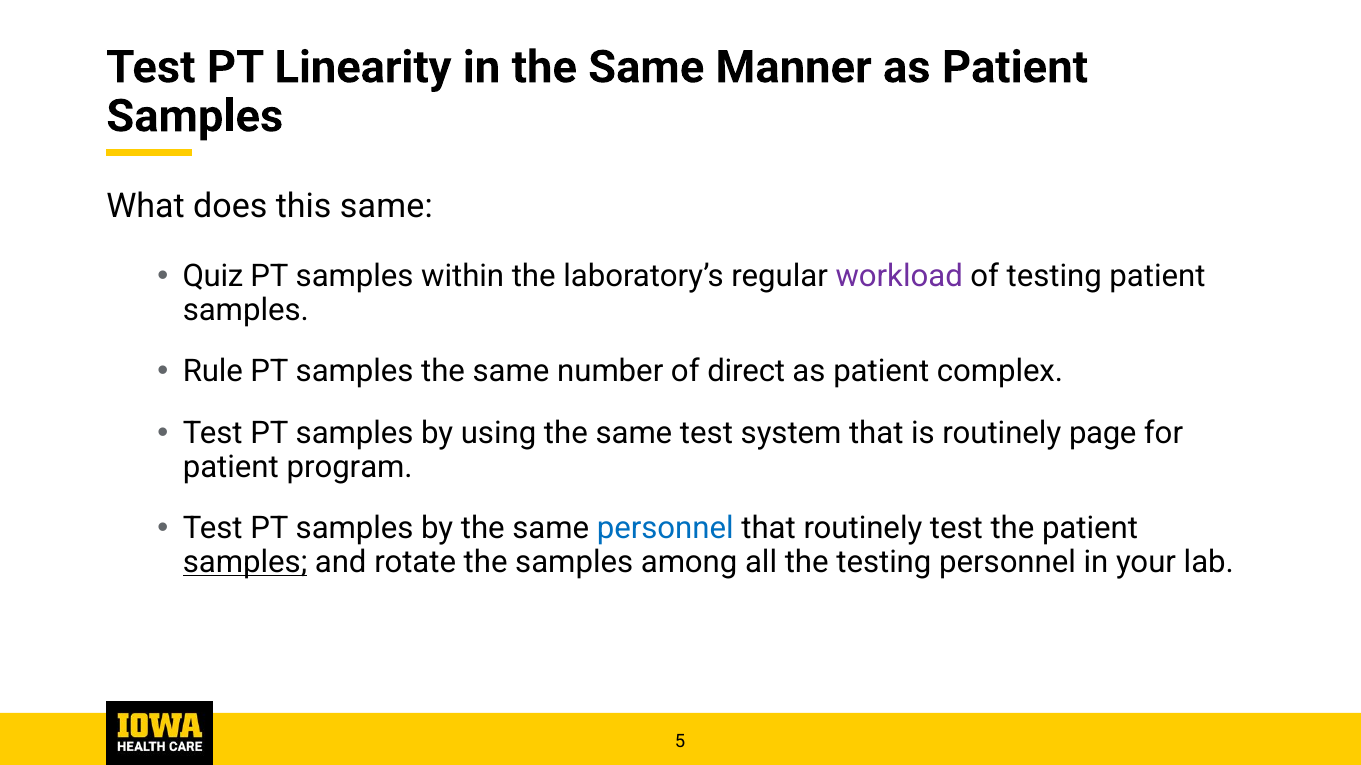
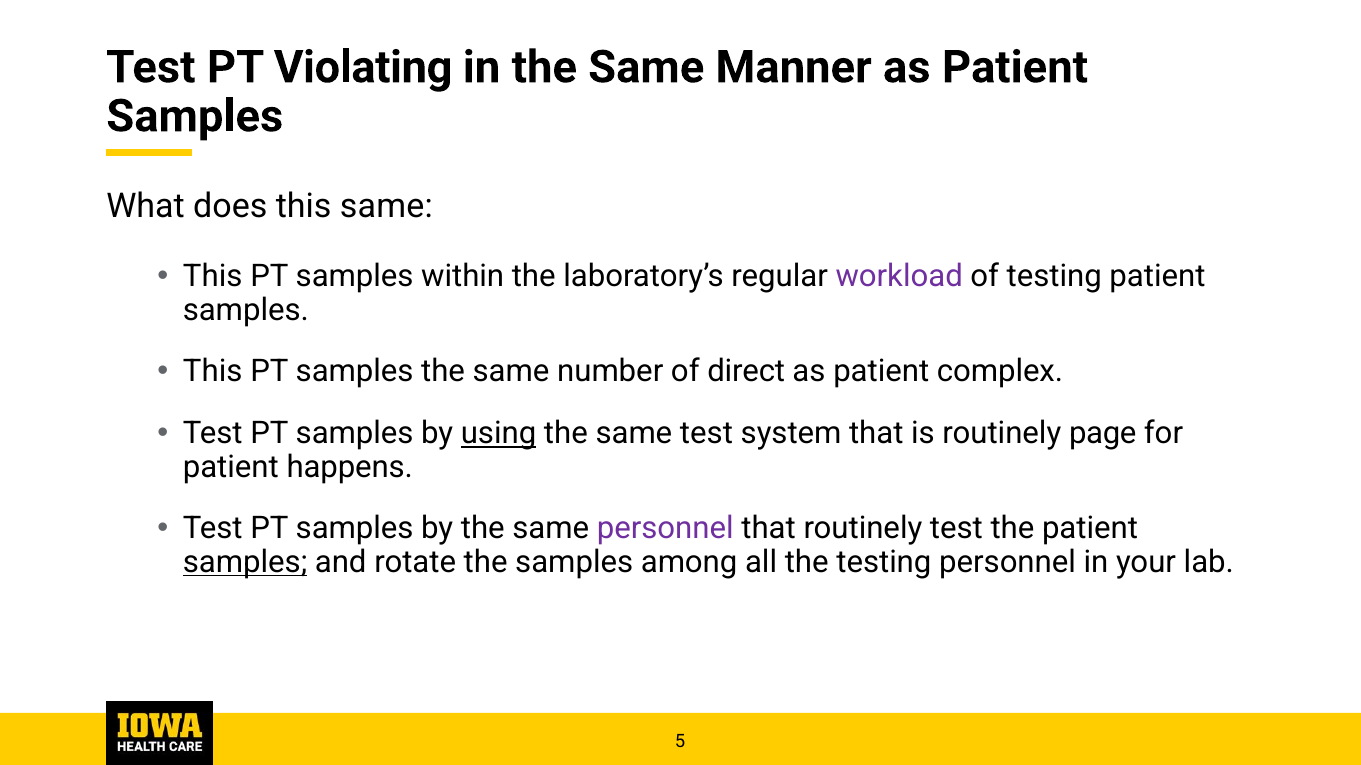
Linearity: Linearity -> Violating
Quiz at (213, 277): Quiz -> This
Rule at (213, 372): Rule -> This
using underline: none -> present
program: program -> happens
personnel at (665, 529) colour: blue -> purple
